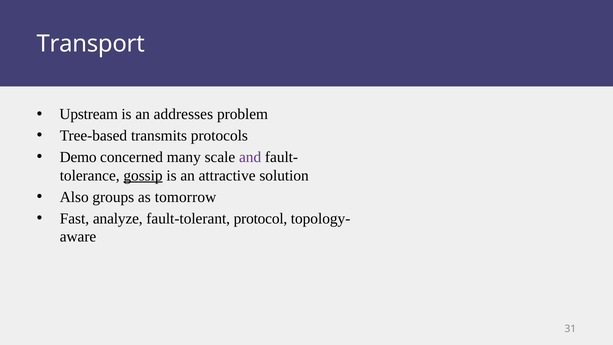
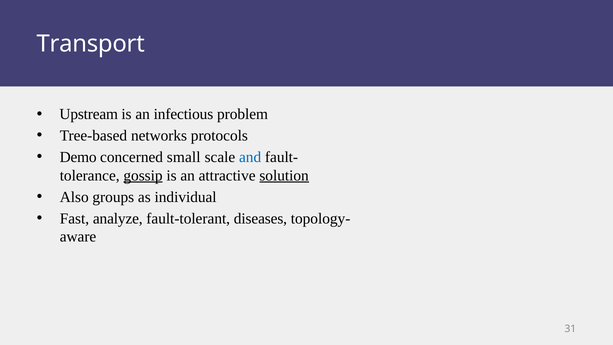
addresses: addresses -> infectious
transmits: transmits -> networks
many: many -> small
and colour: purple -> blue
solution underline: none -> present
tomorrow: tomorrow -> individual
protocol: protocol -> diseases
